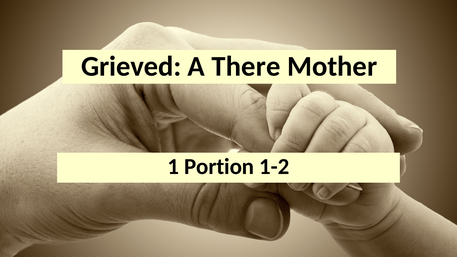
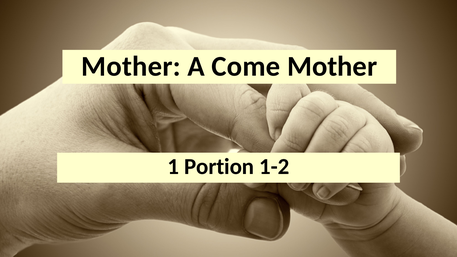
Grieved at (131, 66): Grieved -> Mother
There: There -> Come
